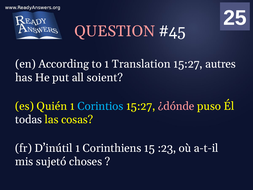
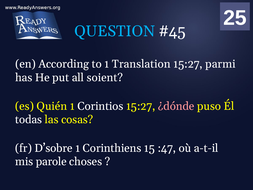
QUESTION colour: pink -> light blue
autres: autres -> parmi
Corintios colour: light blue -> white
D’inútil: D’inútil -> D’sobre
:23: :23 -> :47
sujetó: sujetó -> parole
